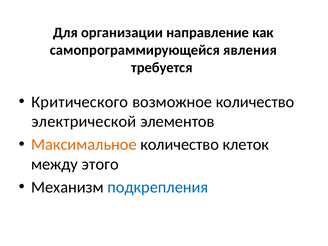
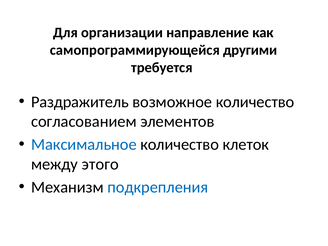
явления: явления -> другими
Критического: Критического -> Раздражитель
электрической: электрической -> согласованием
Максимальное colour: orange -> blue
